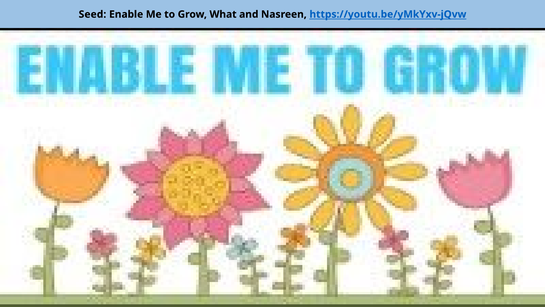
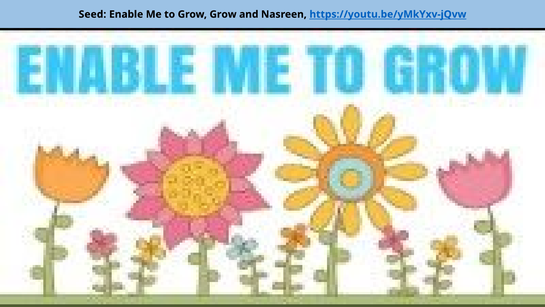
Grow What: What -> Grow
